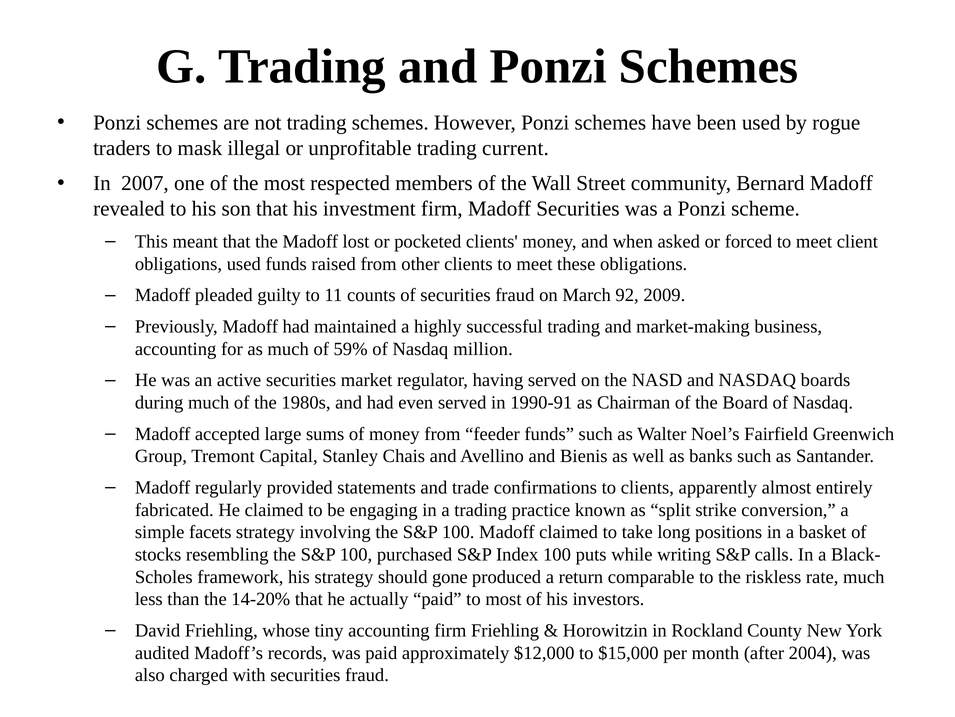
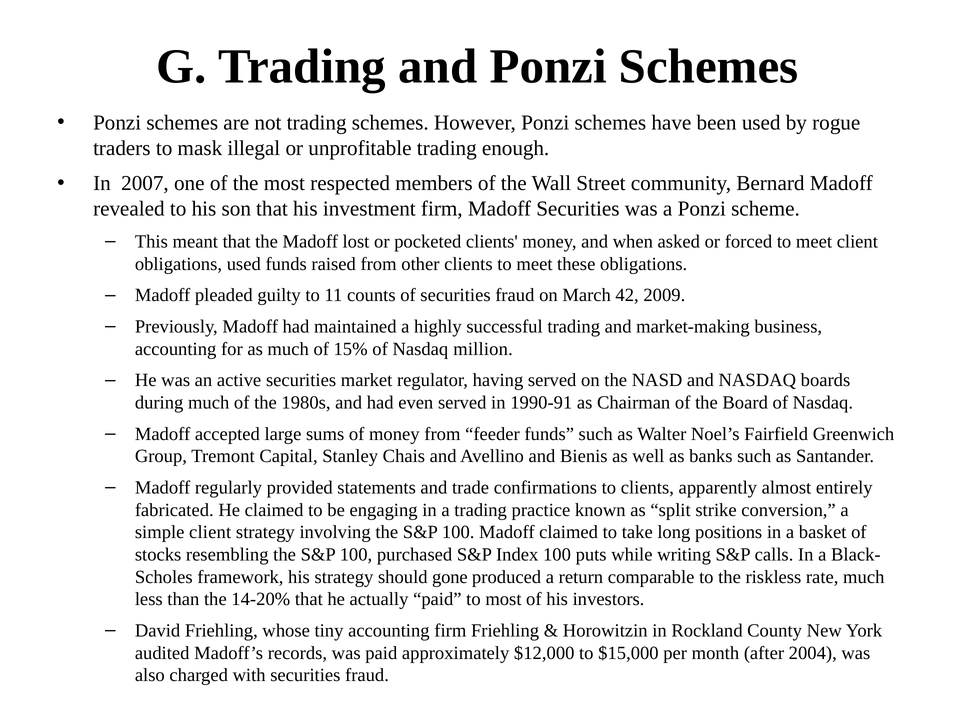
current: current -> enough
92: 92 -> 42
59%: 59% -> 15%
simple facets: facets -> client
